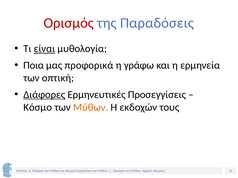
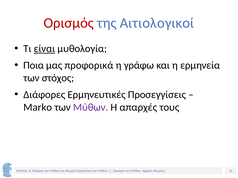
Παραδόσεις: Παραδόσεις -> Αιτιολογικοί
οπτική: οπτική -> στόχος
Διάφορες underline: present -> none
Κόσμο: Κόσμο -> Marko
Μύθων colour: orange -> purple
εκδοχών: εκδοχών -> απαρχές
